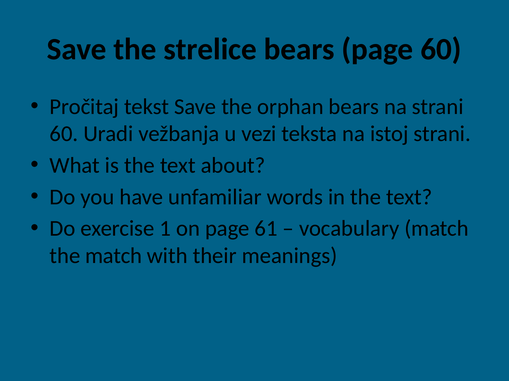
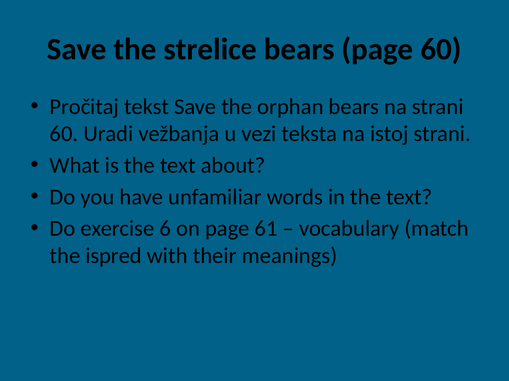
1: 1 -> 6
the match: match -> ispred
